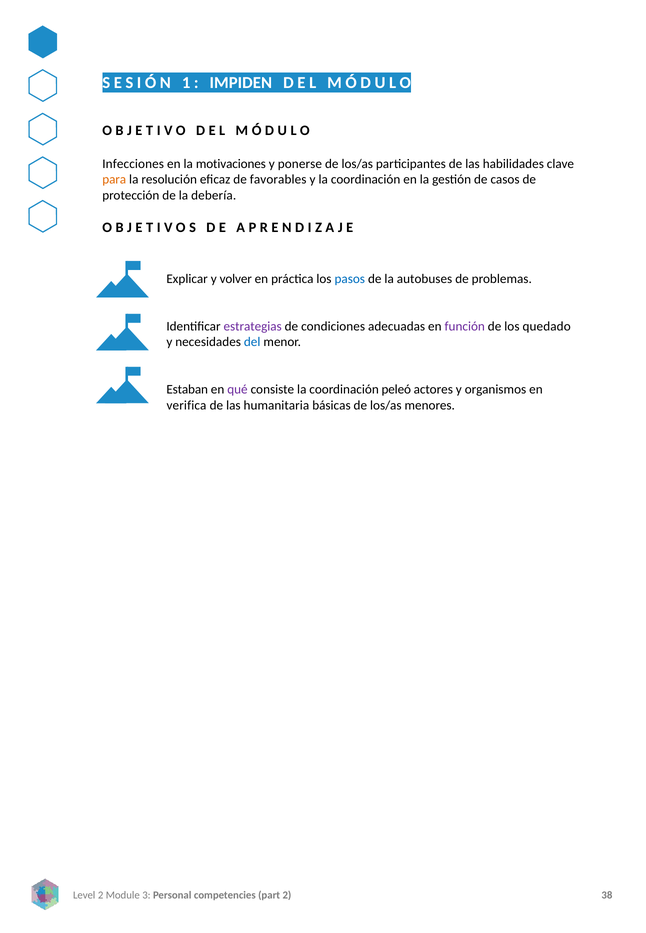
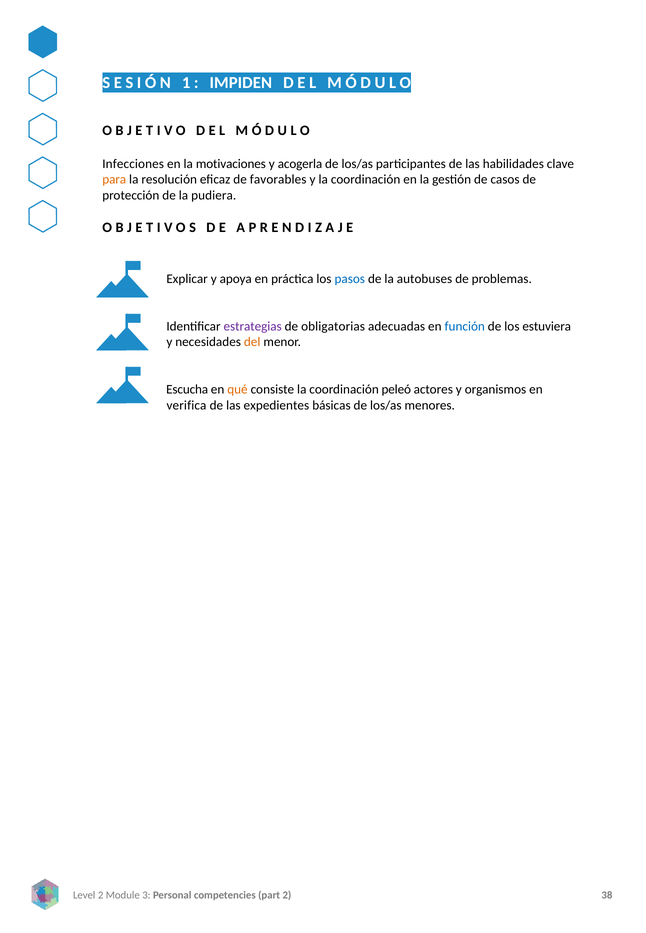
ponerse: ponerse -> acogerla
debería: debería -> pudiera
volver: volver -> apoya
condiciones: condiciones -> obligatorias
función colour: purple -> blue
quedado: quedado -> estuviera
del at (252, 342) colour: blue -> orange
Estaban: Estaban -> Escucha
qué colour: purple -> orange
humanitaria: humanitaria -> expedientes
